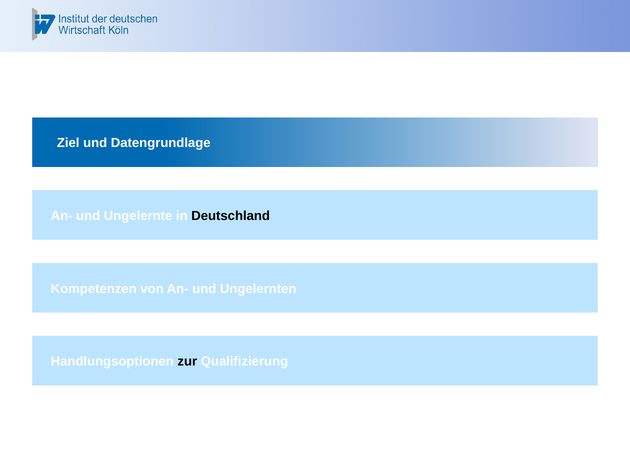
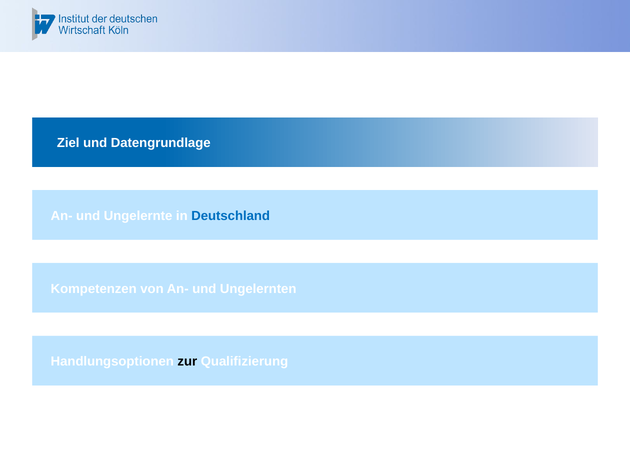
Deutschland colour: black -> blue
